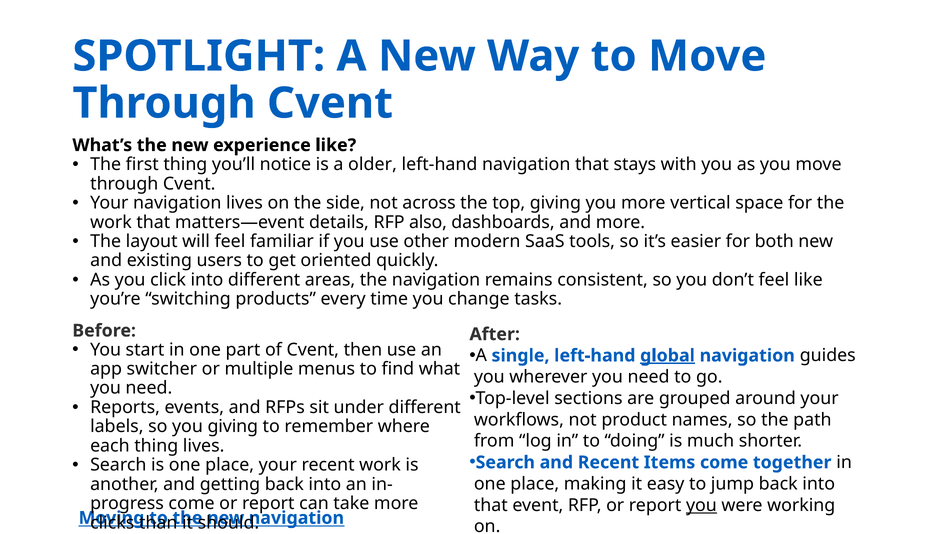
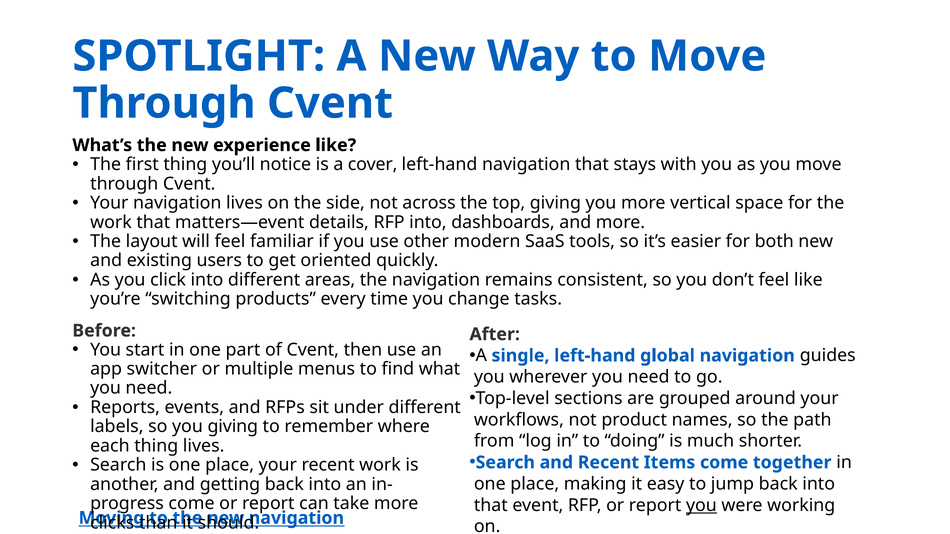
older: older -> cover
RFP also: also -> into
global underline: present -> none
